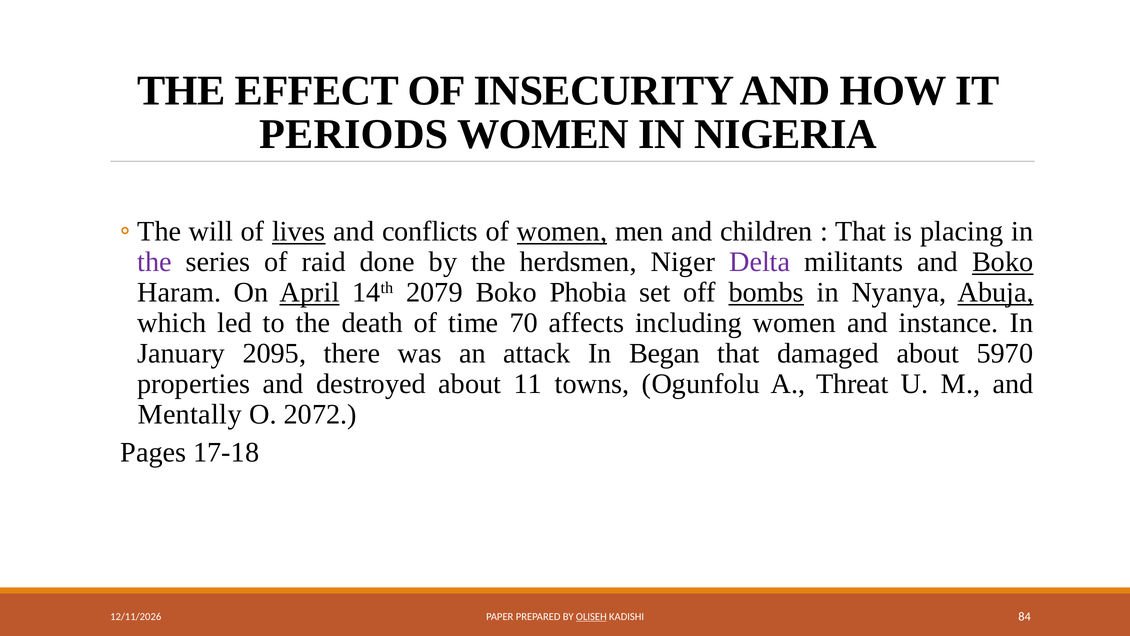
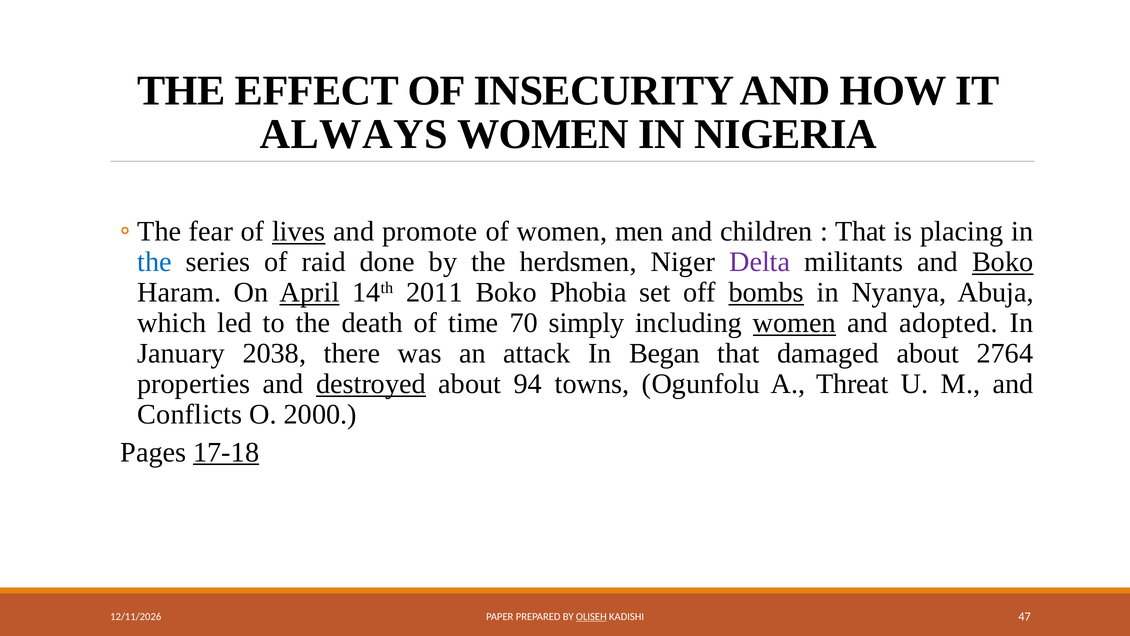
PERIODS: PERIODS -> ALWAYS
will: will -> fear
conflicts: conflicts -> promote
women at (562, 231) underline: present -> none
the at (155, 262) colour: purple -> blue
2079: 2079 -> 2011
Abuja underline: present -> none
affects: affects -> simply
women at (794, 323) underline: none -> present
instance: instance -> adopted
2095: 2095 -> 2038
5970: 5970 -> 2764
destroyed underline: none -> present
11: 11 -> 94
Mentally: Mentally -> Conflicts
2072: 2072 -> 2000
17-18 underline: none -> present
84: 84 -> 47
